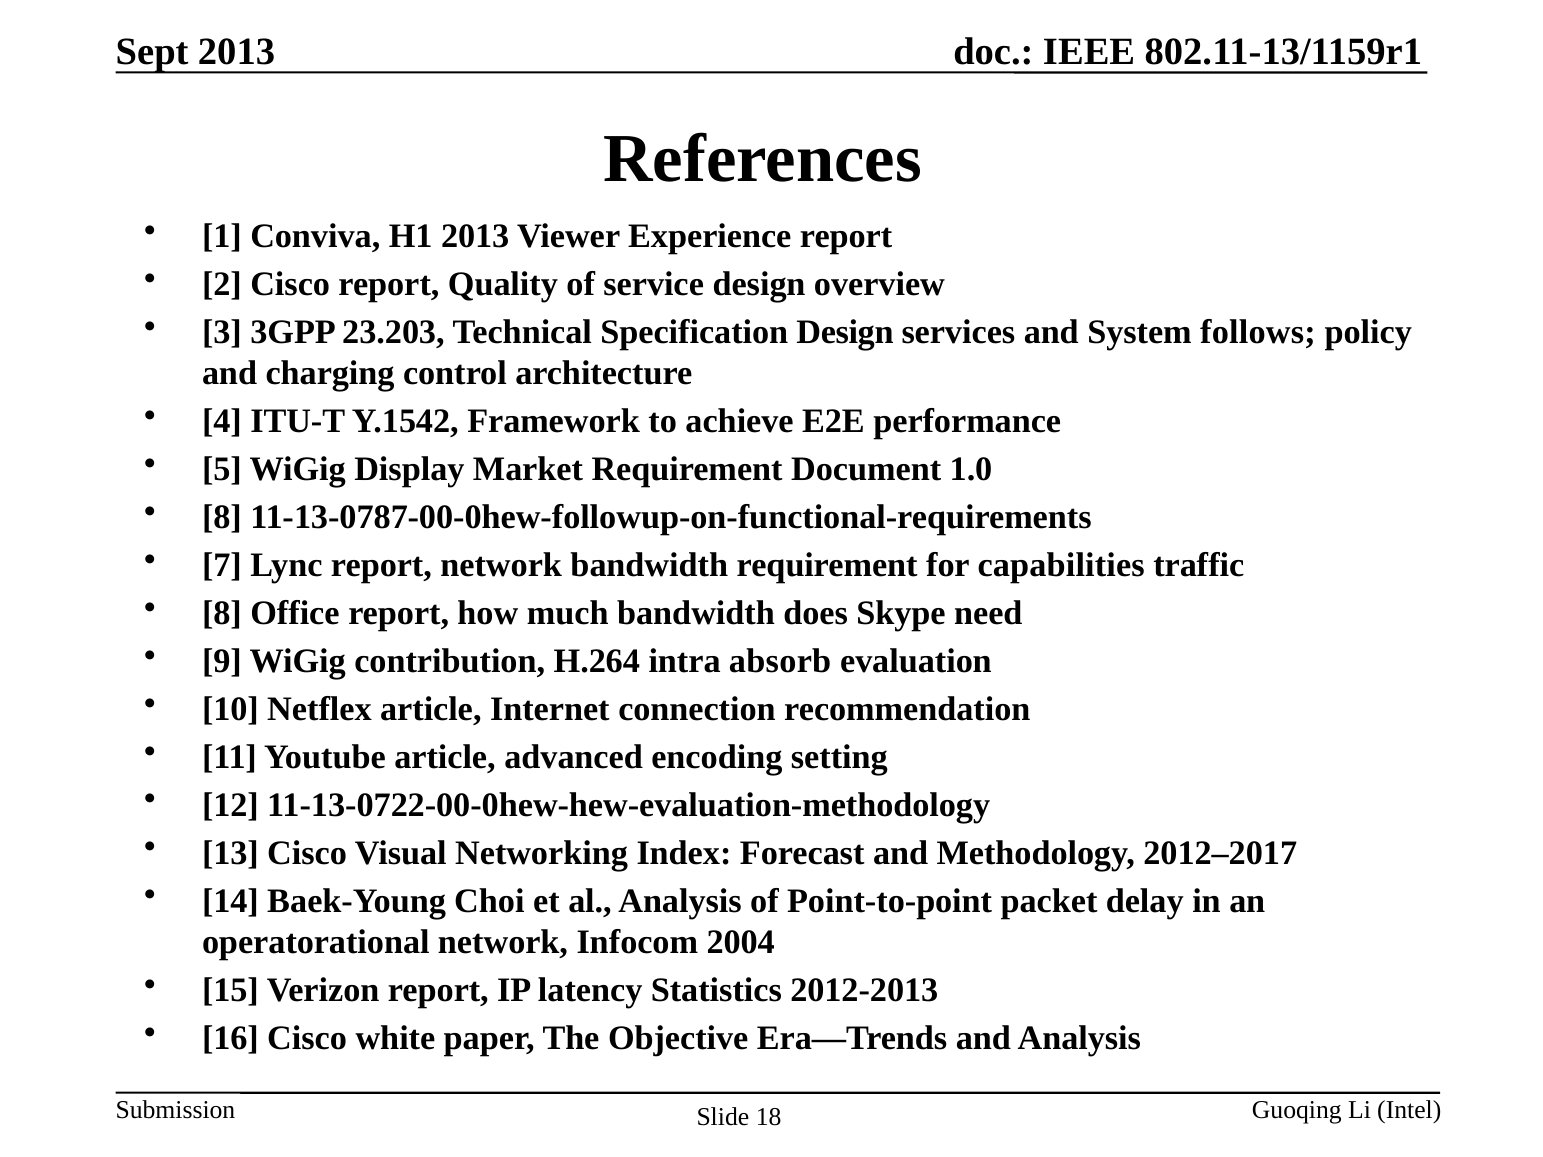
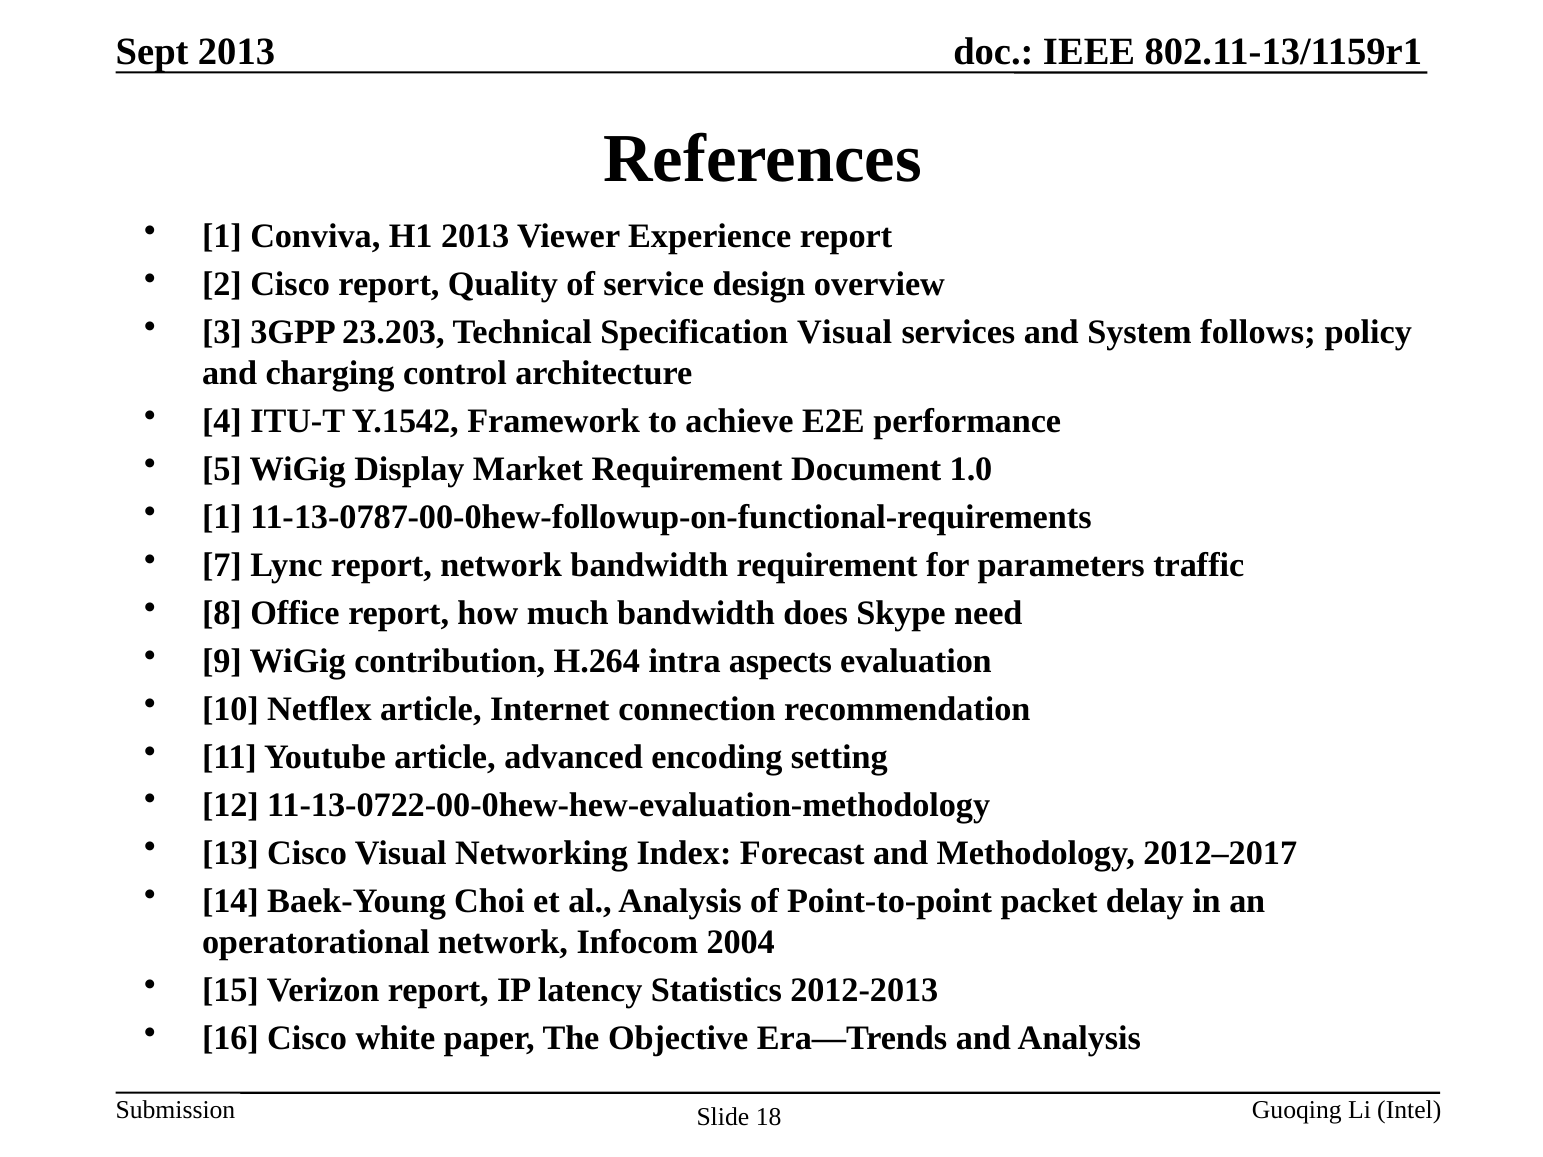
Specification Design: Design -> Visual
8 at (222, 518): 8 -> 1
capabilities: capabilities -> parameters
absorb: absorb -> aspects
